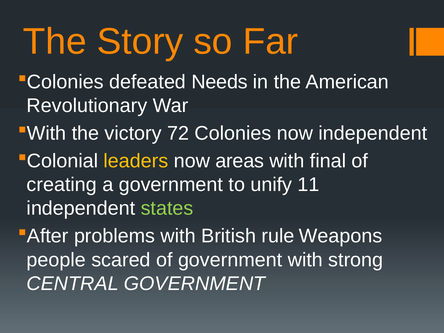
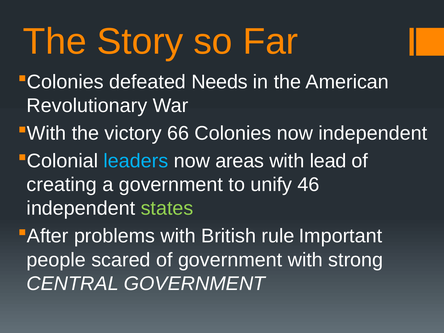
72: 72 -> 66
leaders colour: yellow -> light blue
final: final -> lead
11: 11 -> 46
Weapons: Weapons -> Important
